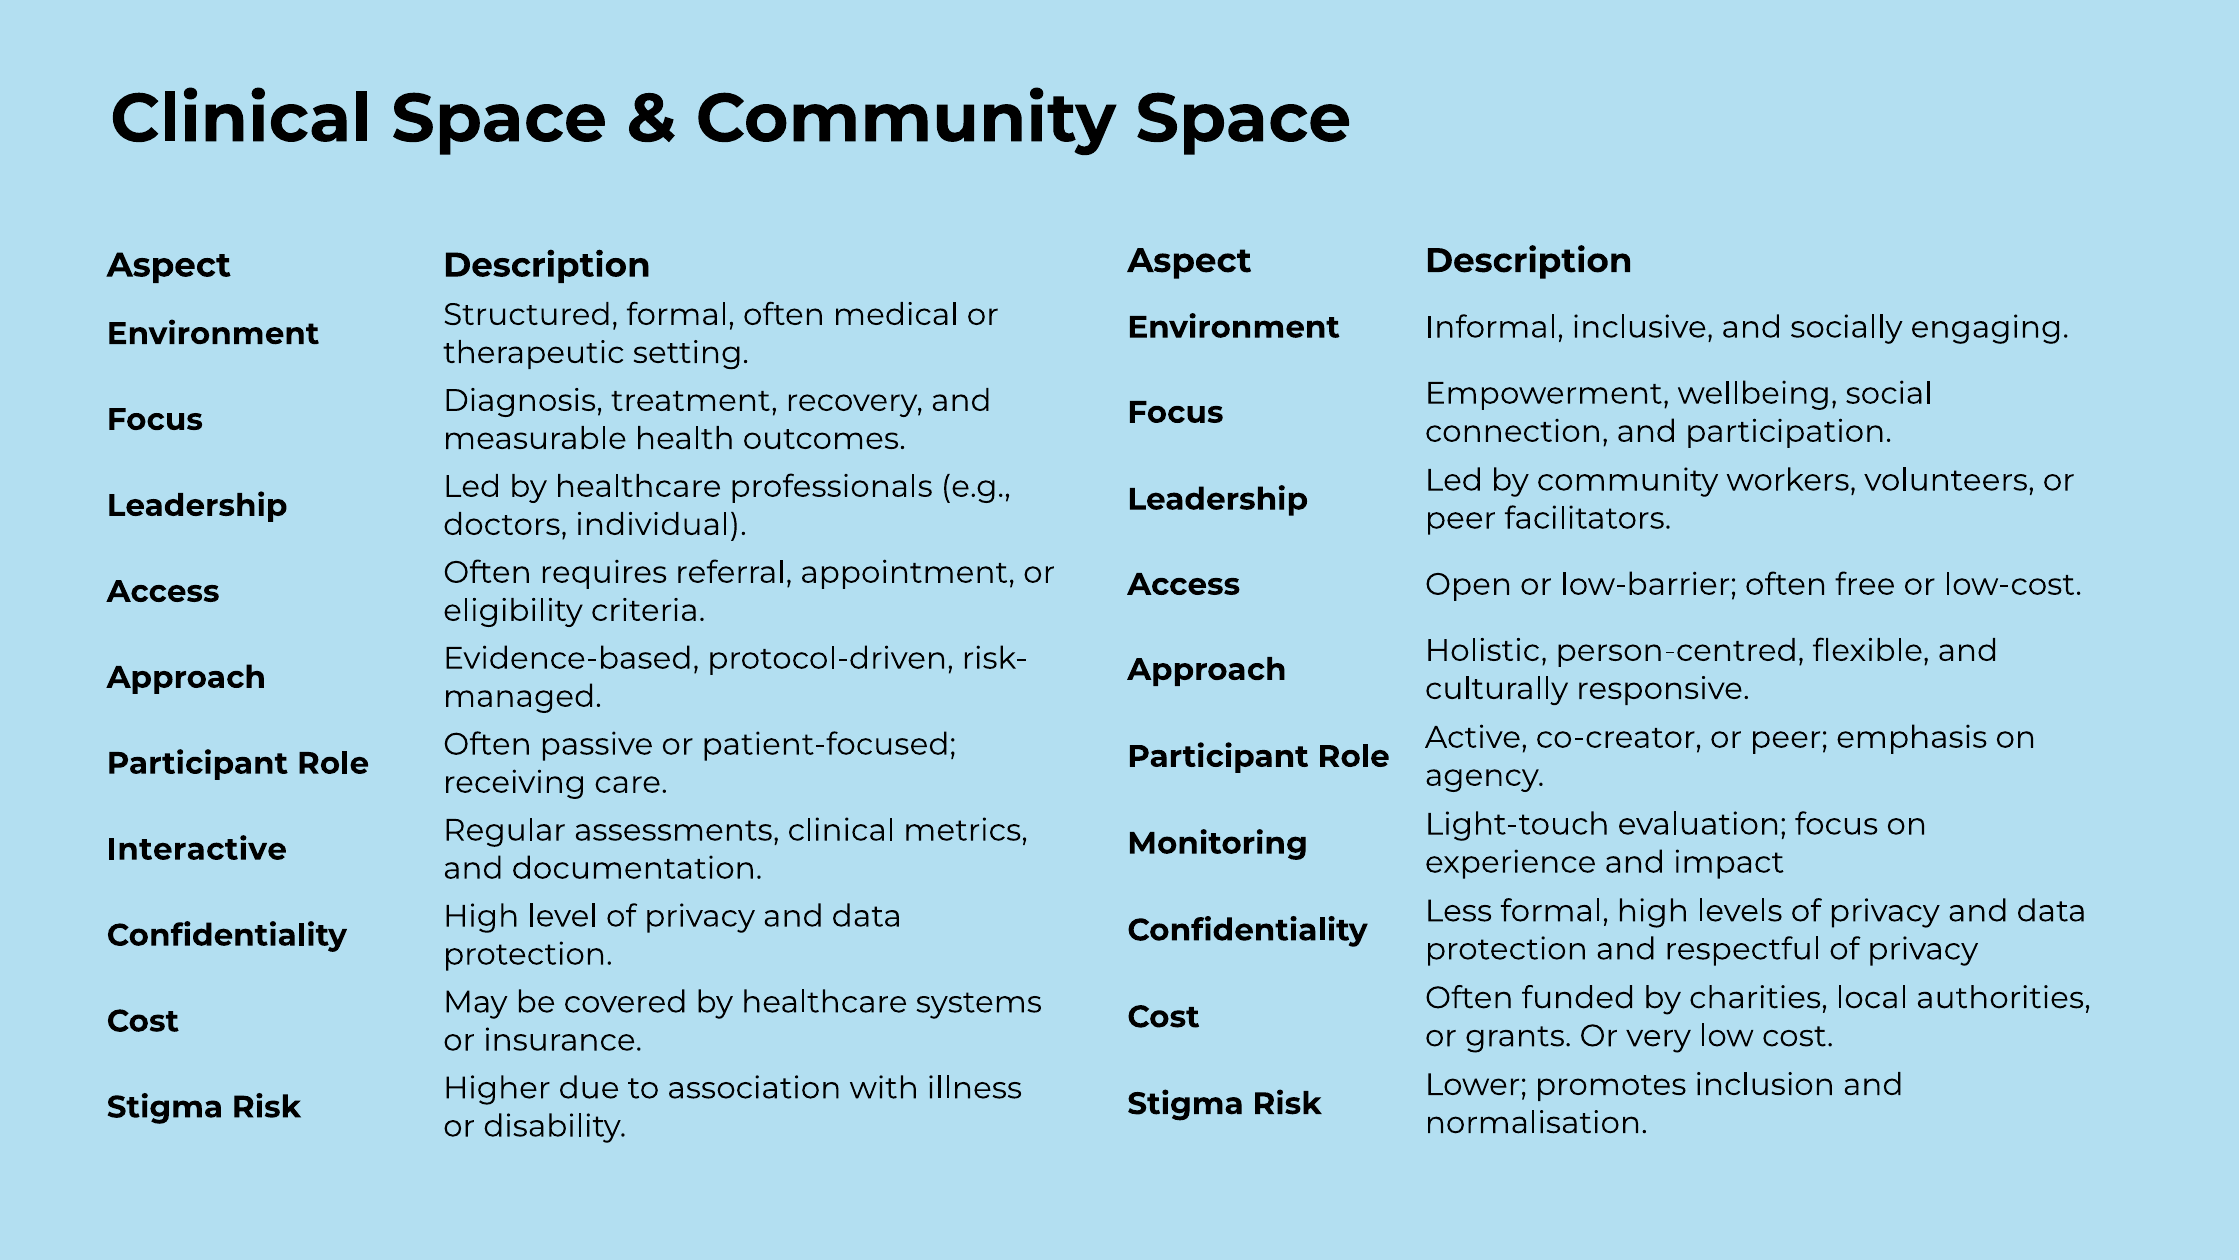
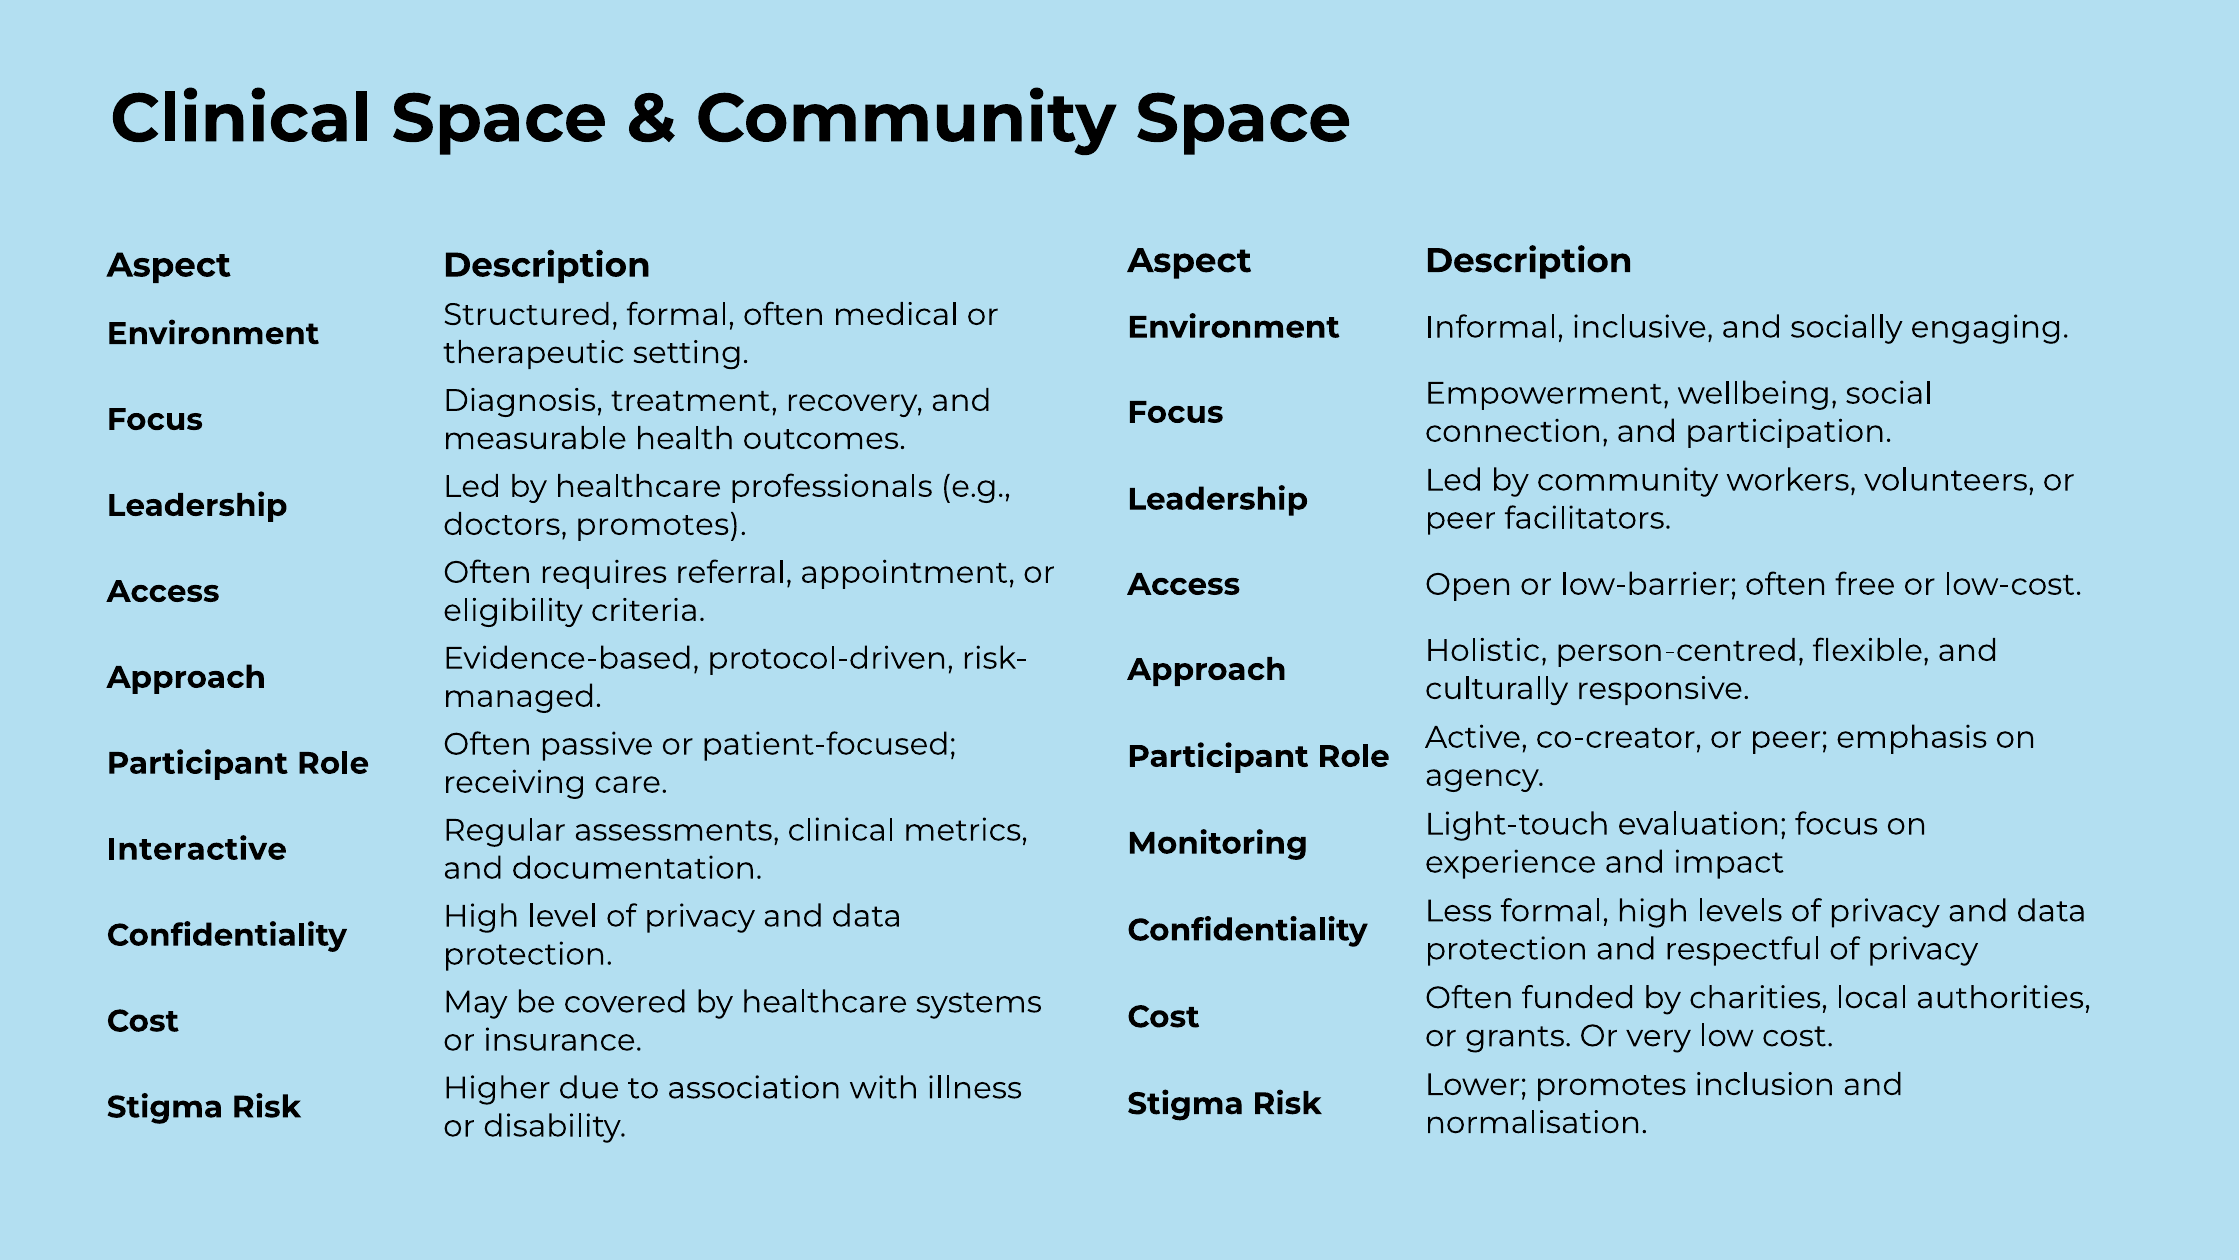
doctors individual: individual -> promotes
